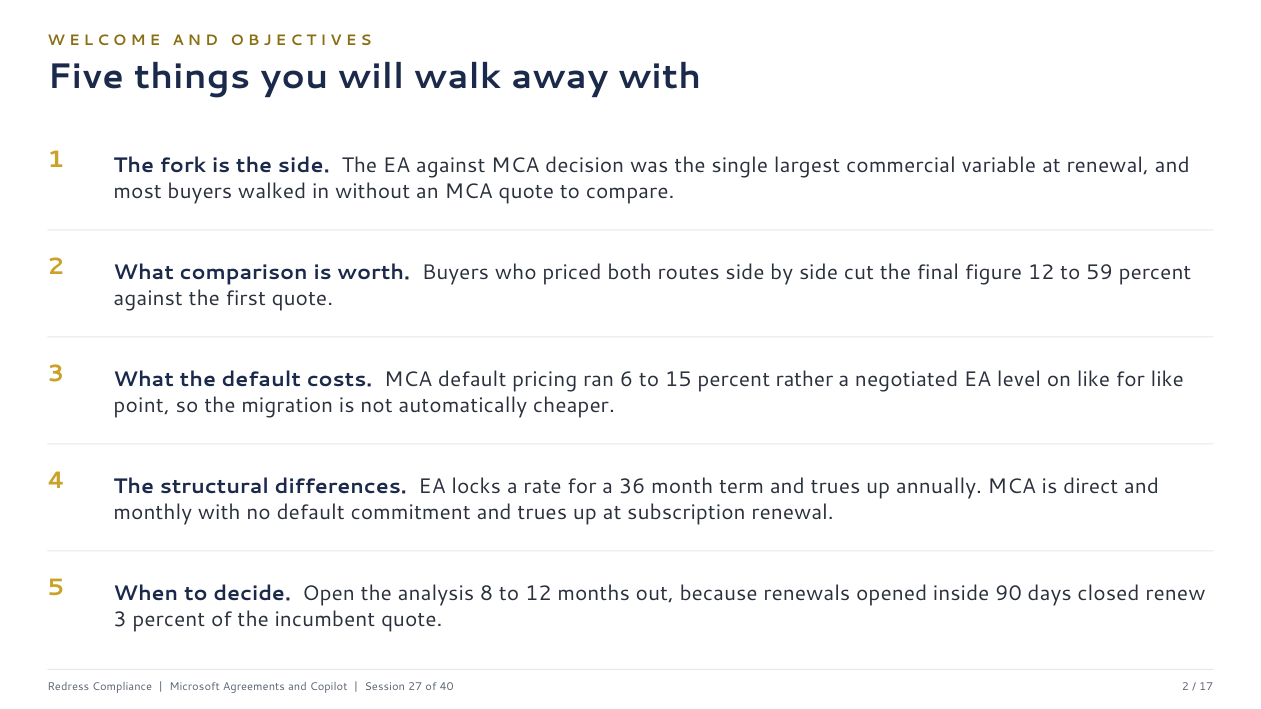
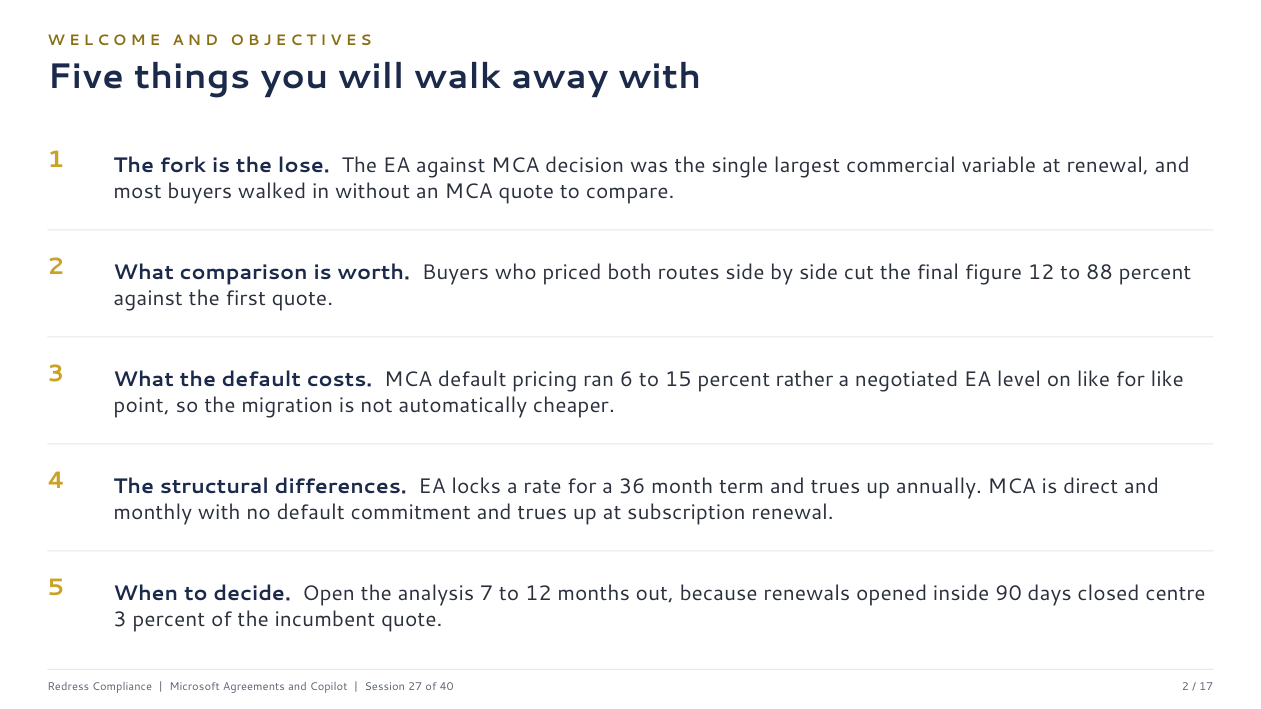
the side: side -> lose
59: 59 -> 88
8: 8 -> 7
renew: renew -> centre
